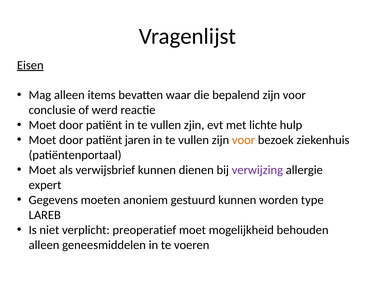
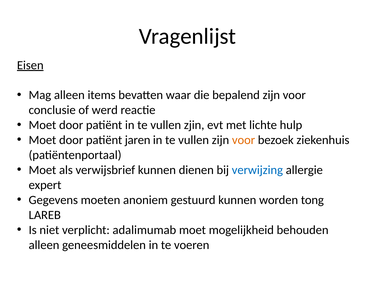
verwijzing colour: purple -> blue
type: type -> tong
preoperatief: preoperatief -> adalimumab
